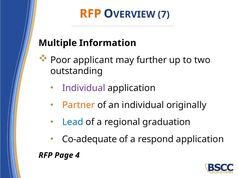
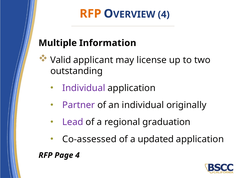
7 at (164, 15): 7 -> 4
Poor: Poor -> Valid
further: further -> license
Partner colour: orange -> purple
Lead colour: blue -> purple
Co-adequate: Co-adequate -> Co-assessed
respond: respond -> updated
